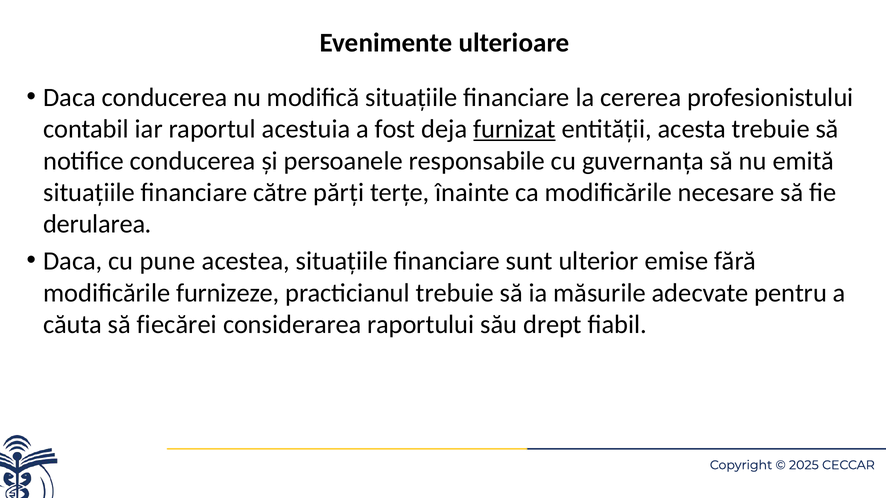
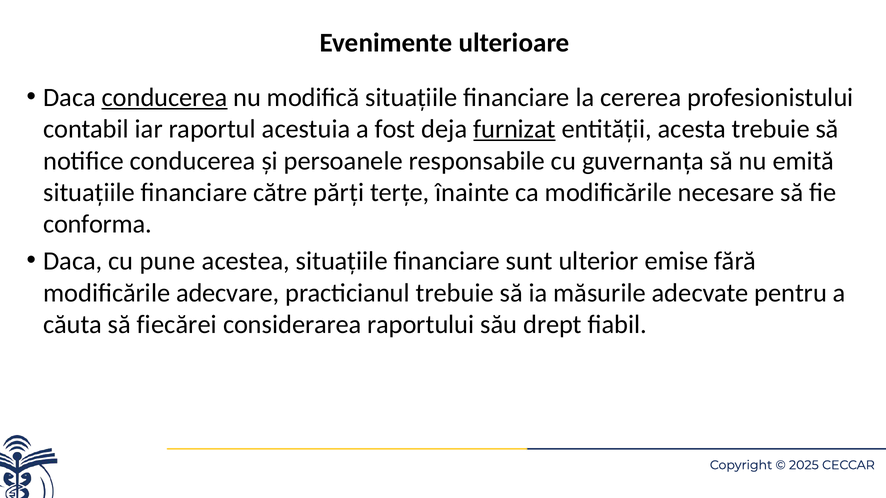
conducerea at (164, 97) underline: none -> present
derularea: derularea -> conforma
furnizeze: furnizeze -> adecvare
